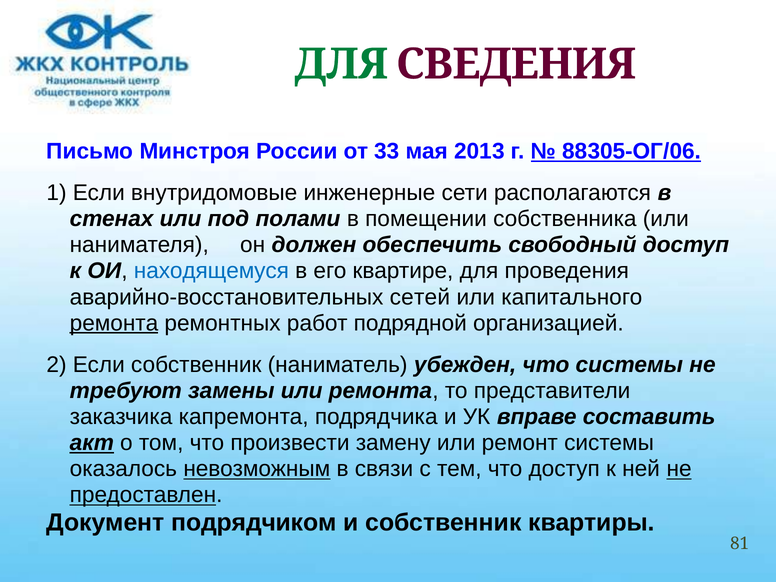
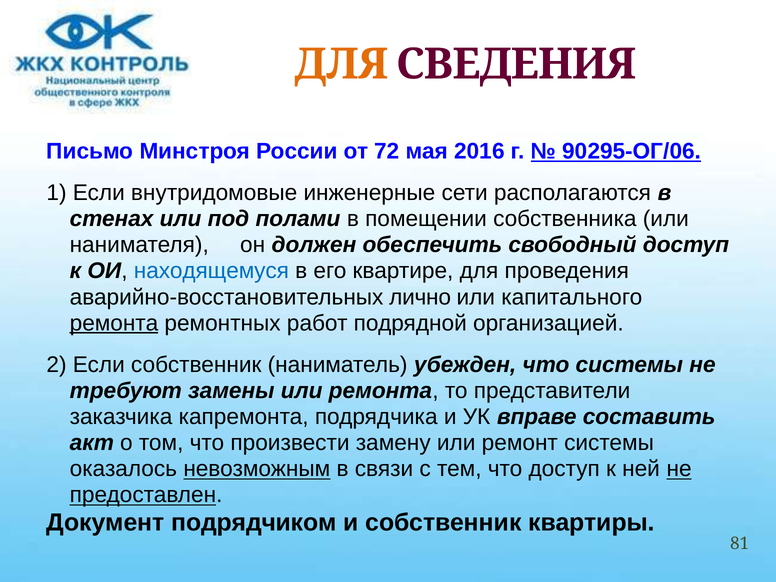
ДЛЯ at (341, 64) colour: green -> orange
33: 33 -> 72
2013: 2013 -> 2016
88305-ОГ/06: 88305-ОГ/06 -> 90295-ОГ/06
сетей: сетей -> лично
акт underline: present -> none
